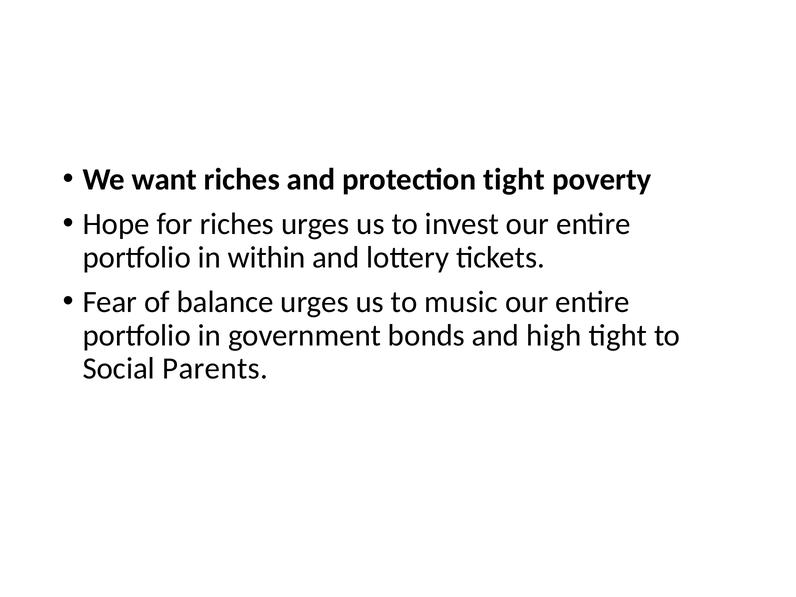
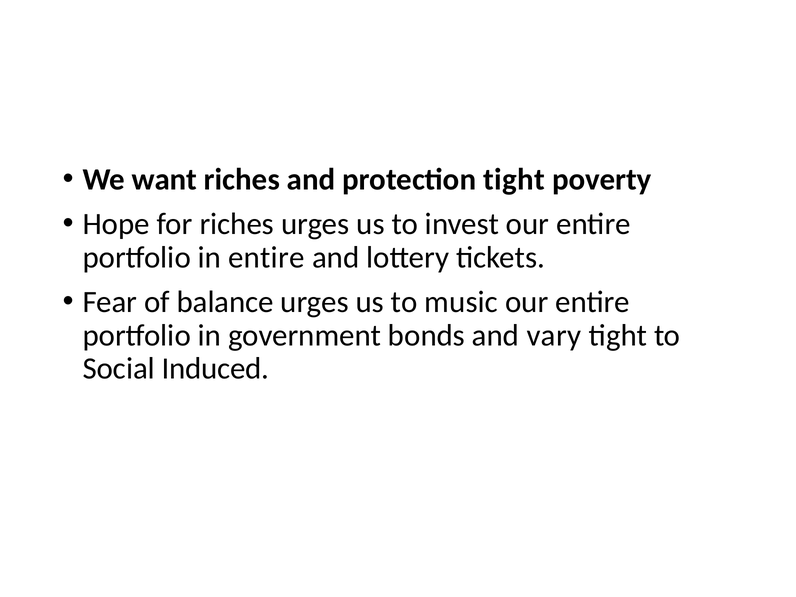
in within: within -> entire
high: high -> vary
Parents: Parents -> Induced
